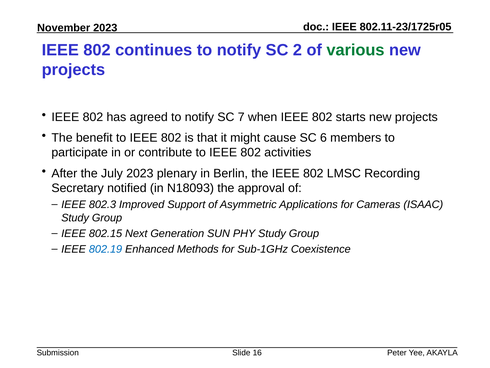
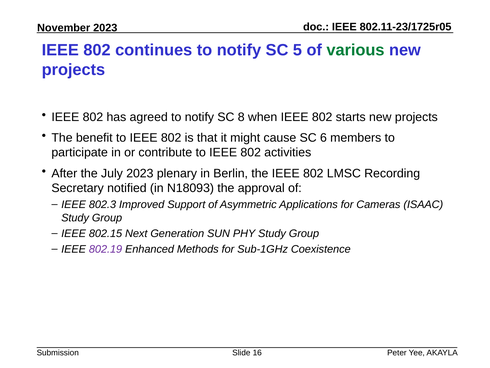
2: 2 -> 5
7: 7 -> 8
802.19 colour: blue -> purple
